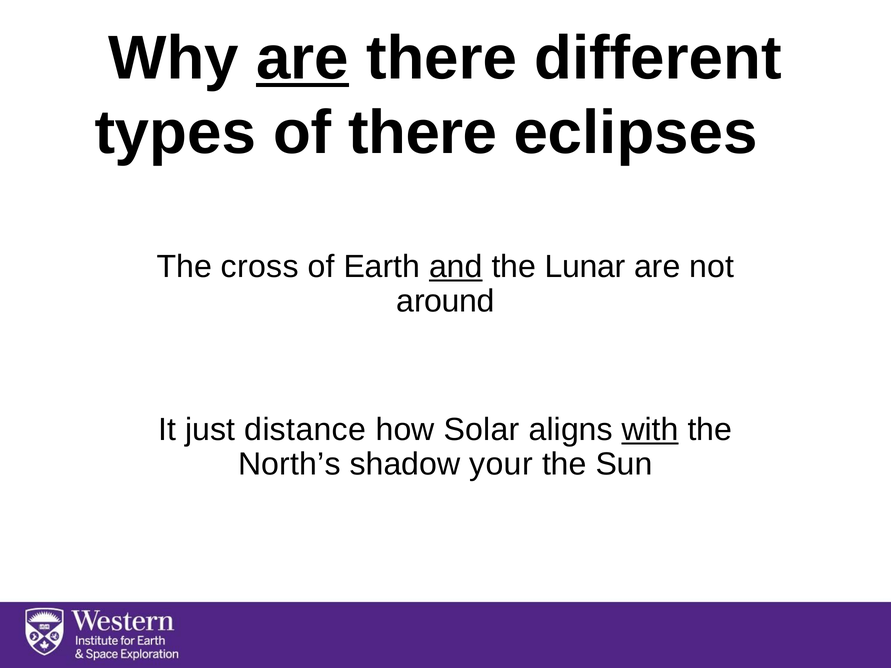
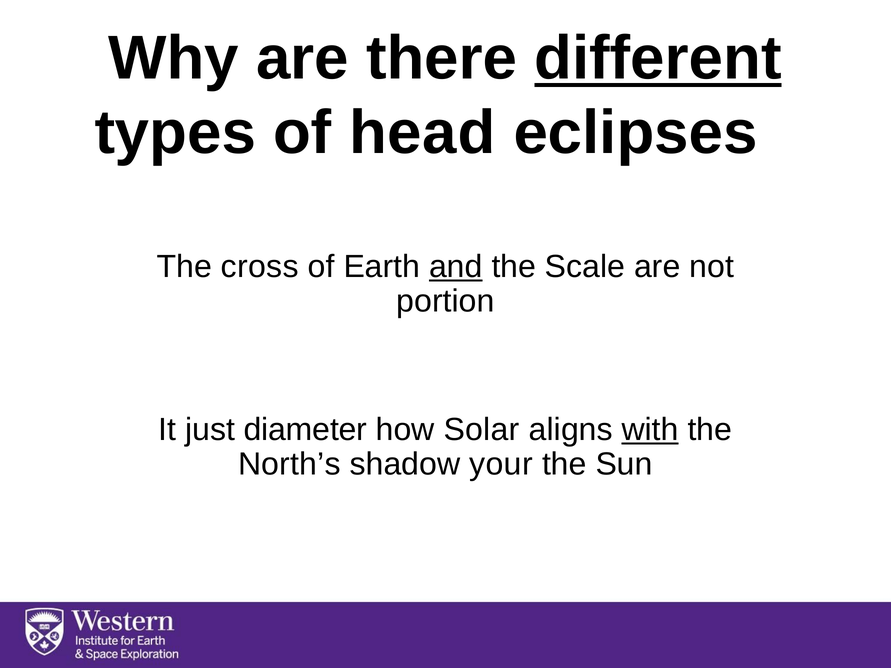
are at (302, 59) underline: present -> none
different underline: none -> present
of there: there -> head
Lunar: Lunar -> Scale
around: around -> portion
distance: distance -> diameter
